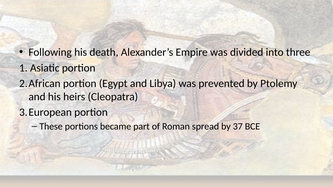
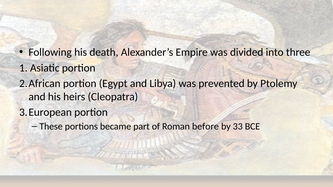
spread: spread -> before
37: 37 -> 33
